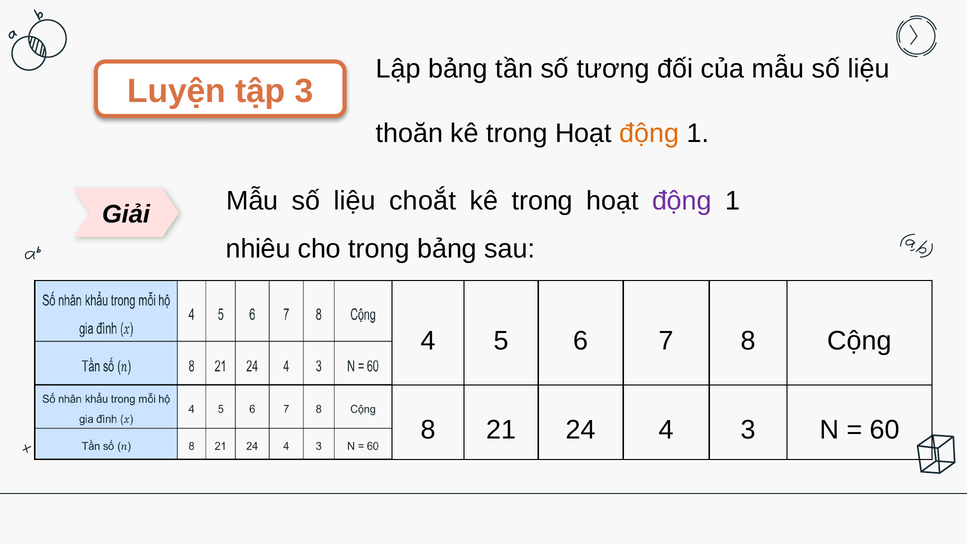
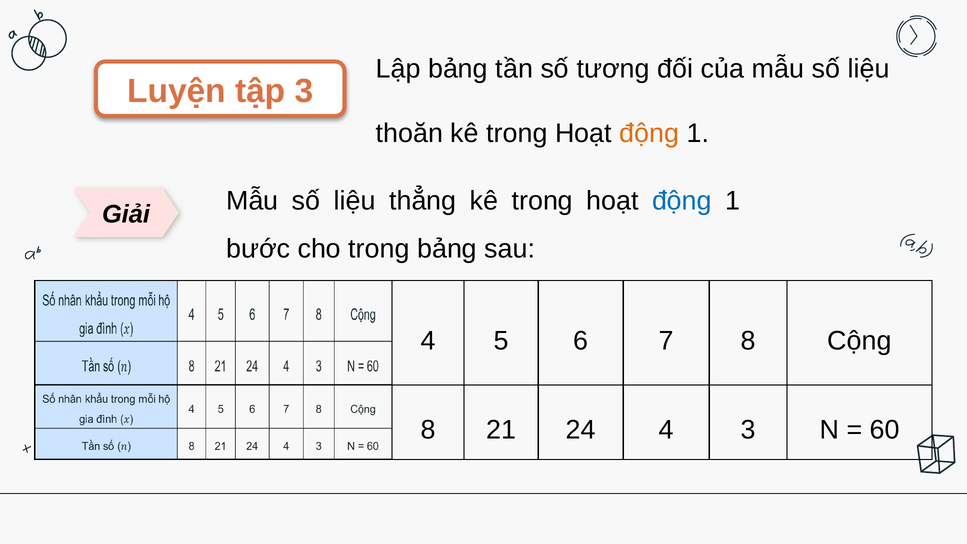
choắt: choắt -> thẳng
động at (682, 201) colour: purple -> blue
nhiêu: nhiêu -> bước
